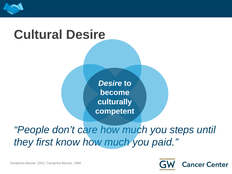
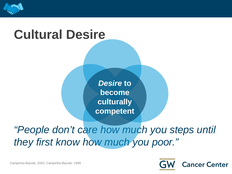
paid: paid -> poor
